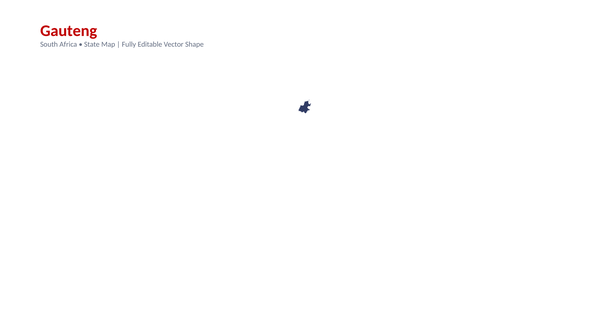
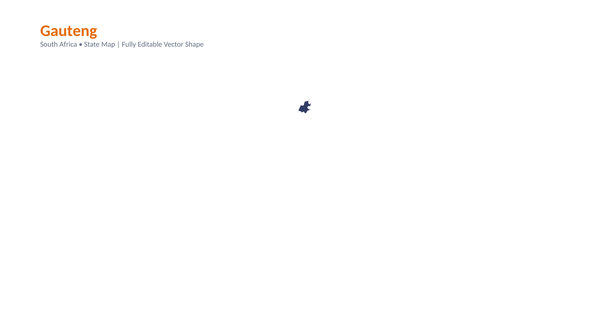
Gauteng colour: red -> orange
